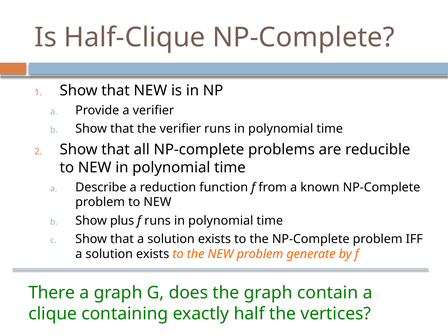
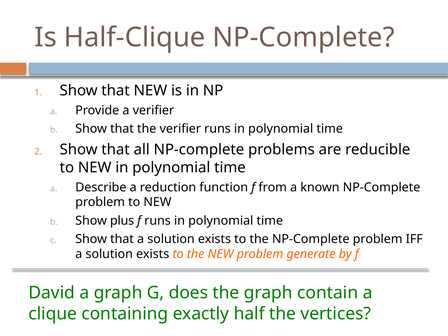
There: There -> David
